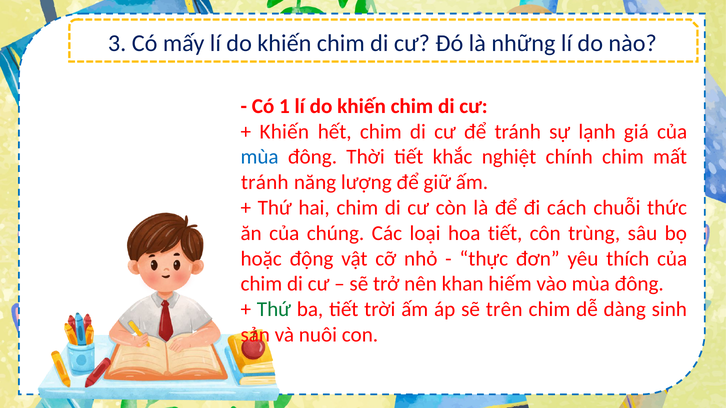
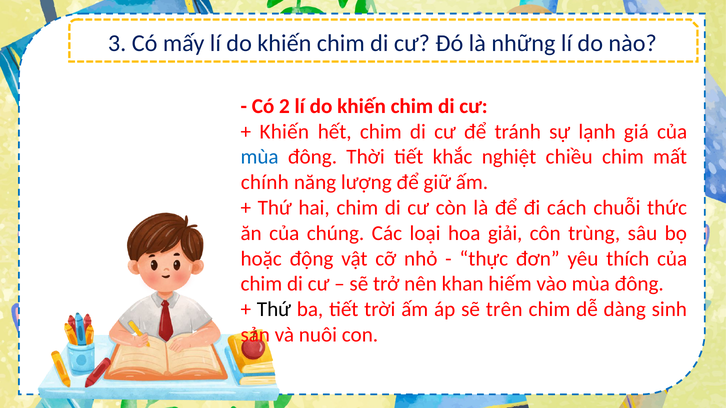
1: 1 -> 2
chính: chính -> chiều
tránh at (265, 182): tránh -> chính
hoa tiết: tiết -> giải
Thứ at (274, 310) colour: green -> black
